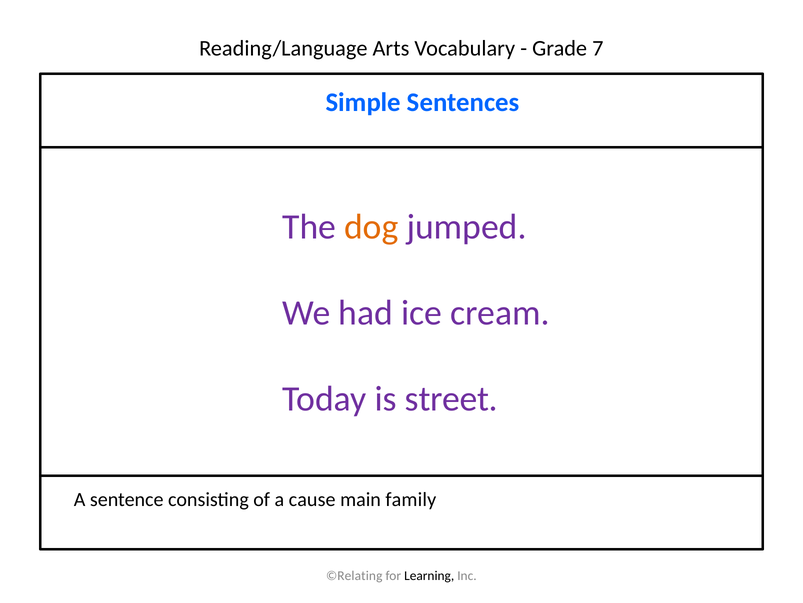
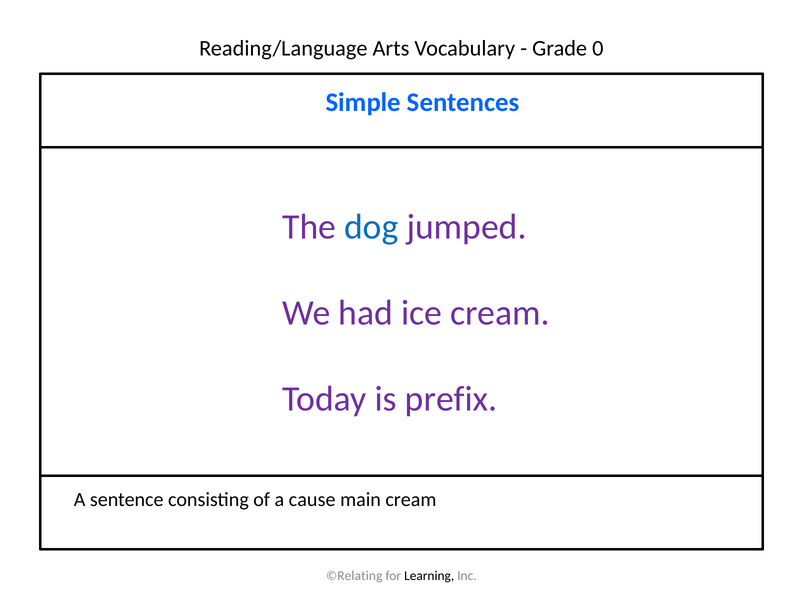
7: 7 -> 0
dog colour: orange -> blue
street: street -> prefix
main family: family -> cream
